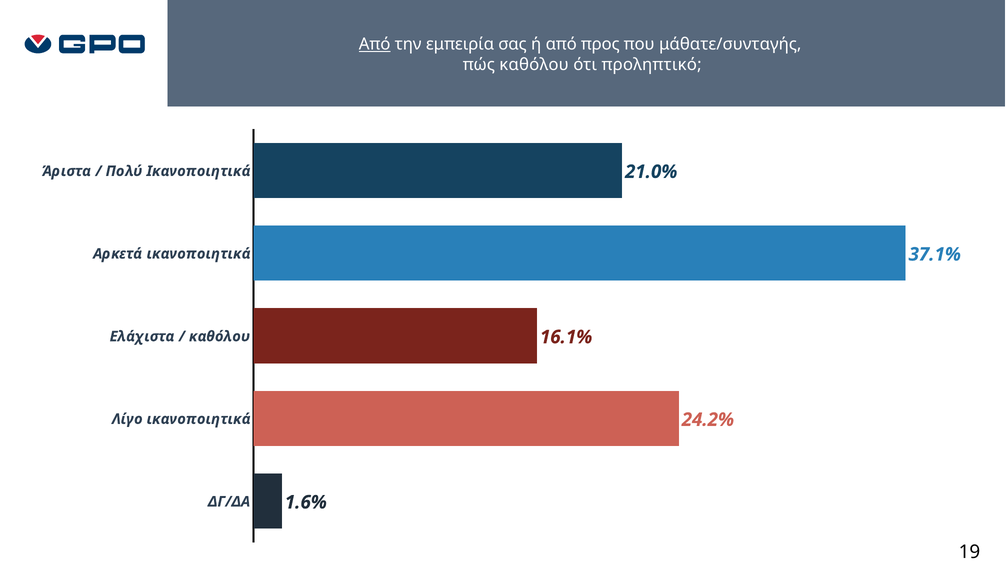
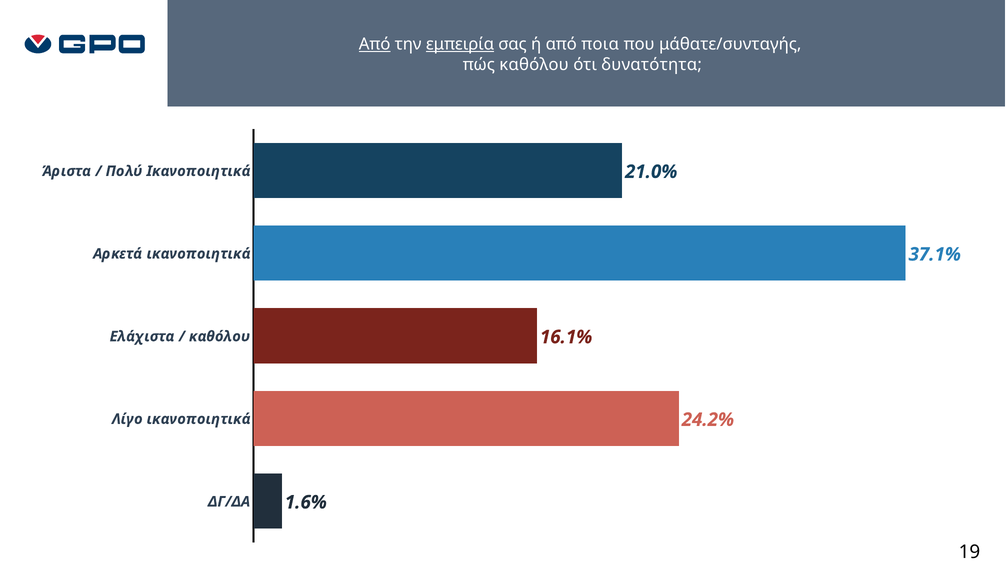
εμπειρία underline: none -> present
προς: προς -> ποια
προληπτικό: προληπτικό -> δυνατότητα
